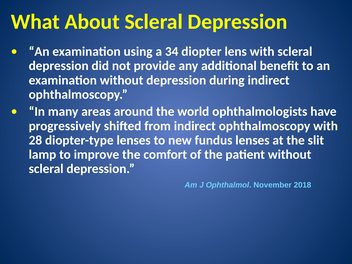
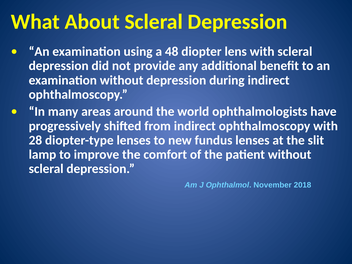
34: 34 -> 48
